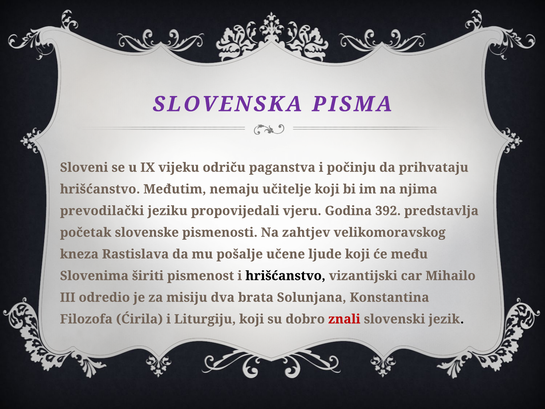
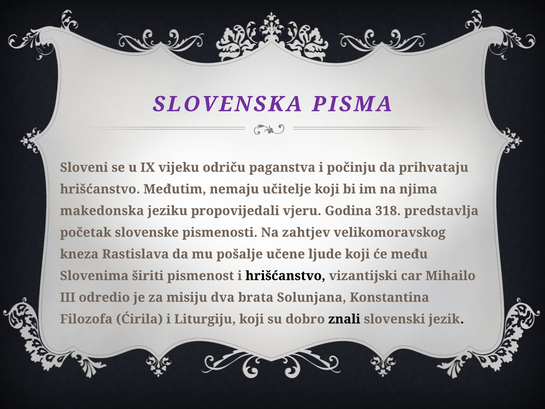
prevodilački: prevodilački -> makedonska
392: 392 -> 318
znali colour: red -> black
